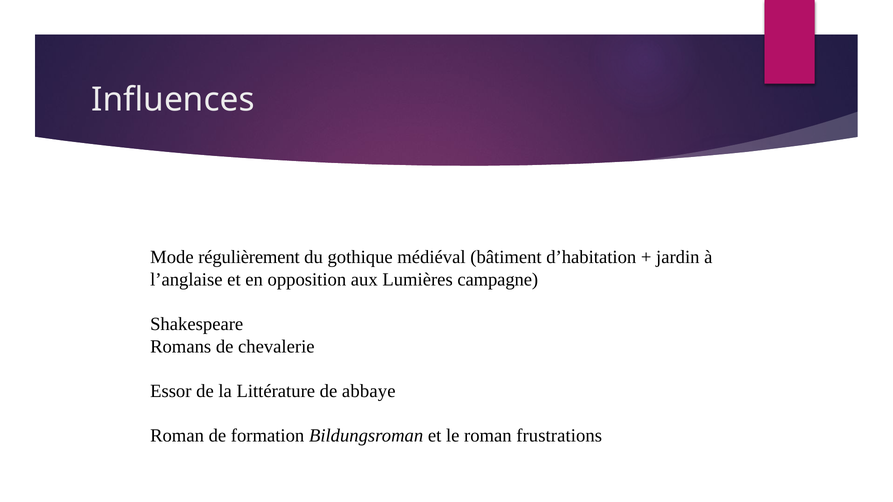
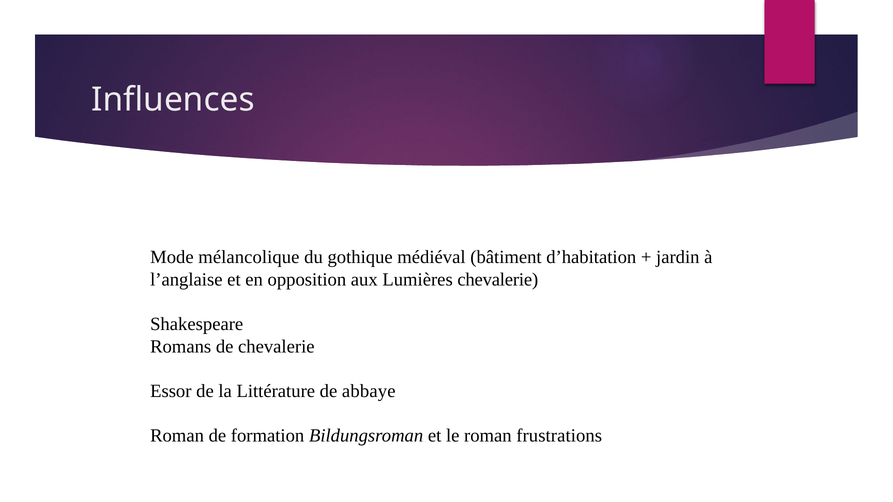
régulièrement: régulièrement -> mélancolique
Lumières campagne: campagne -> chevalerie
